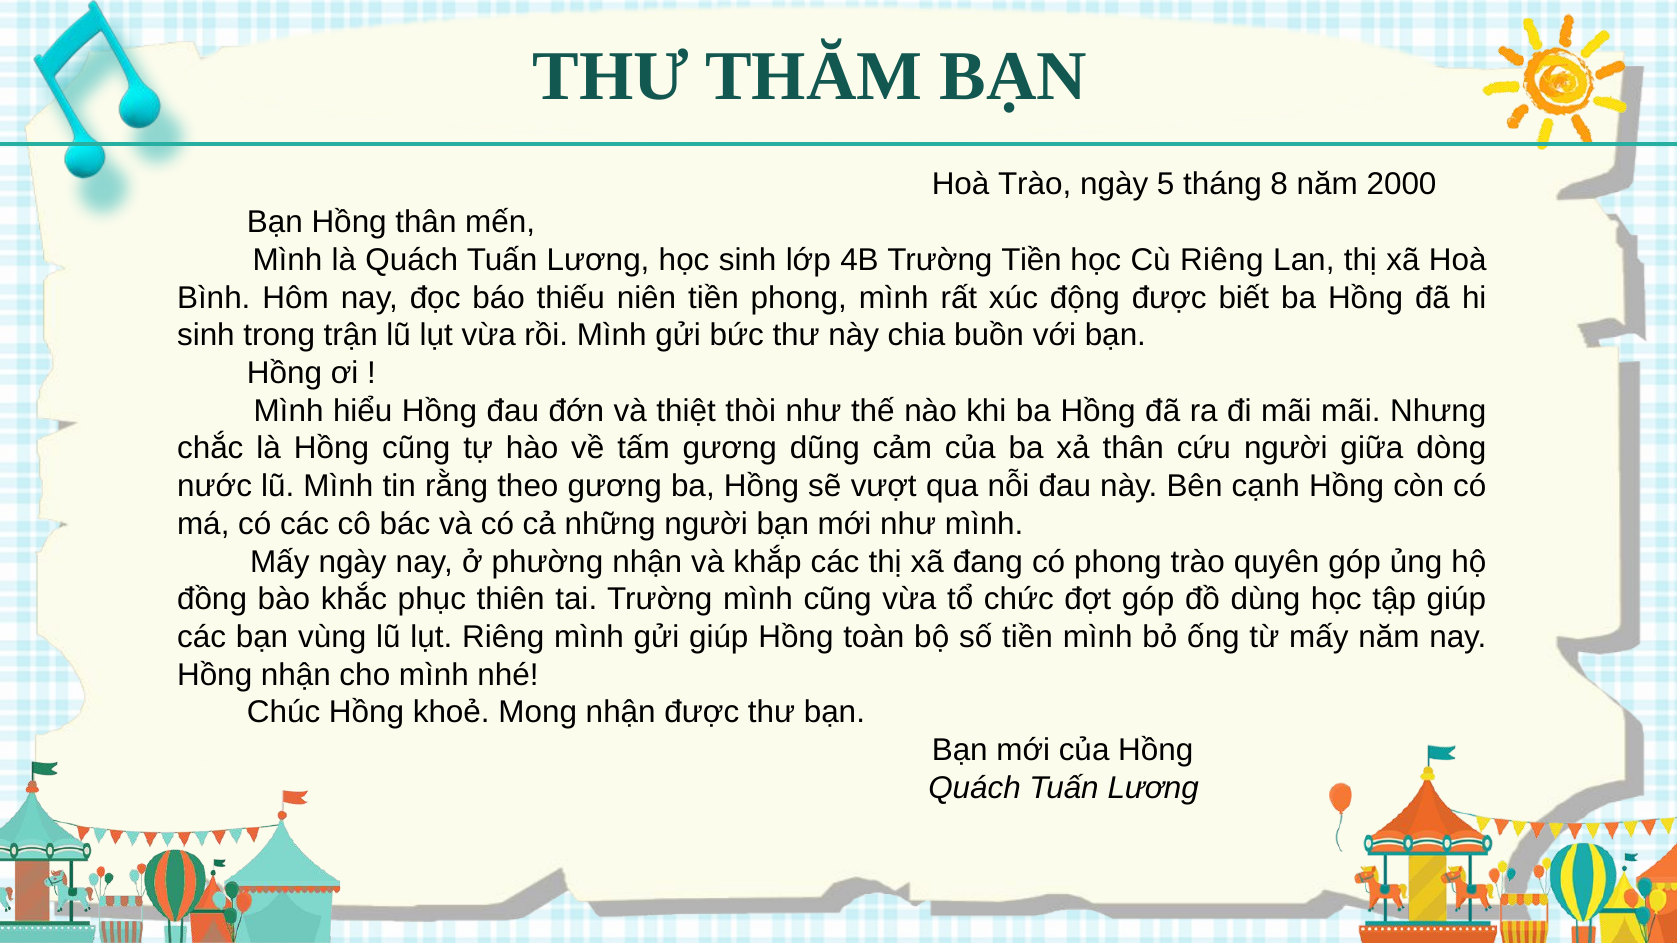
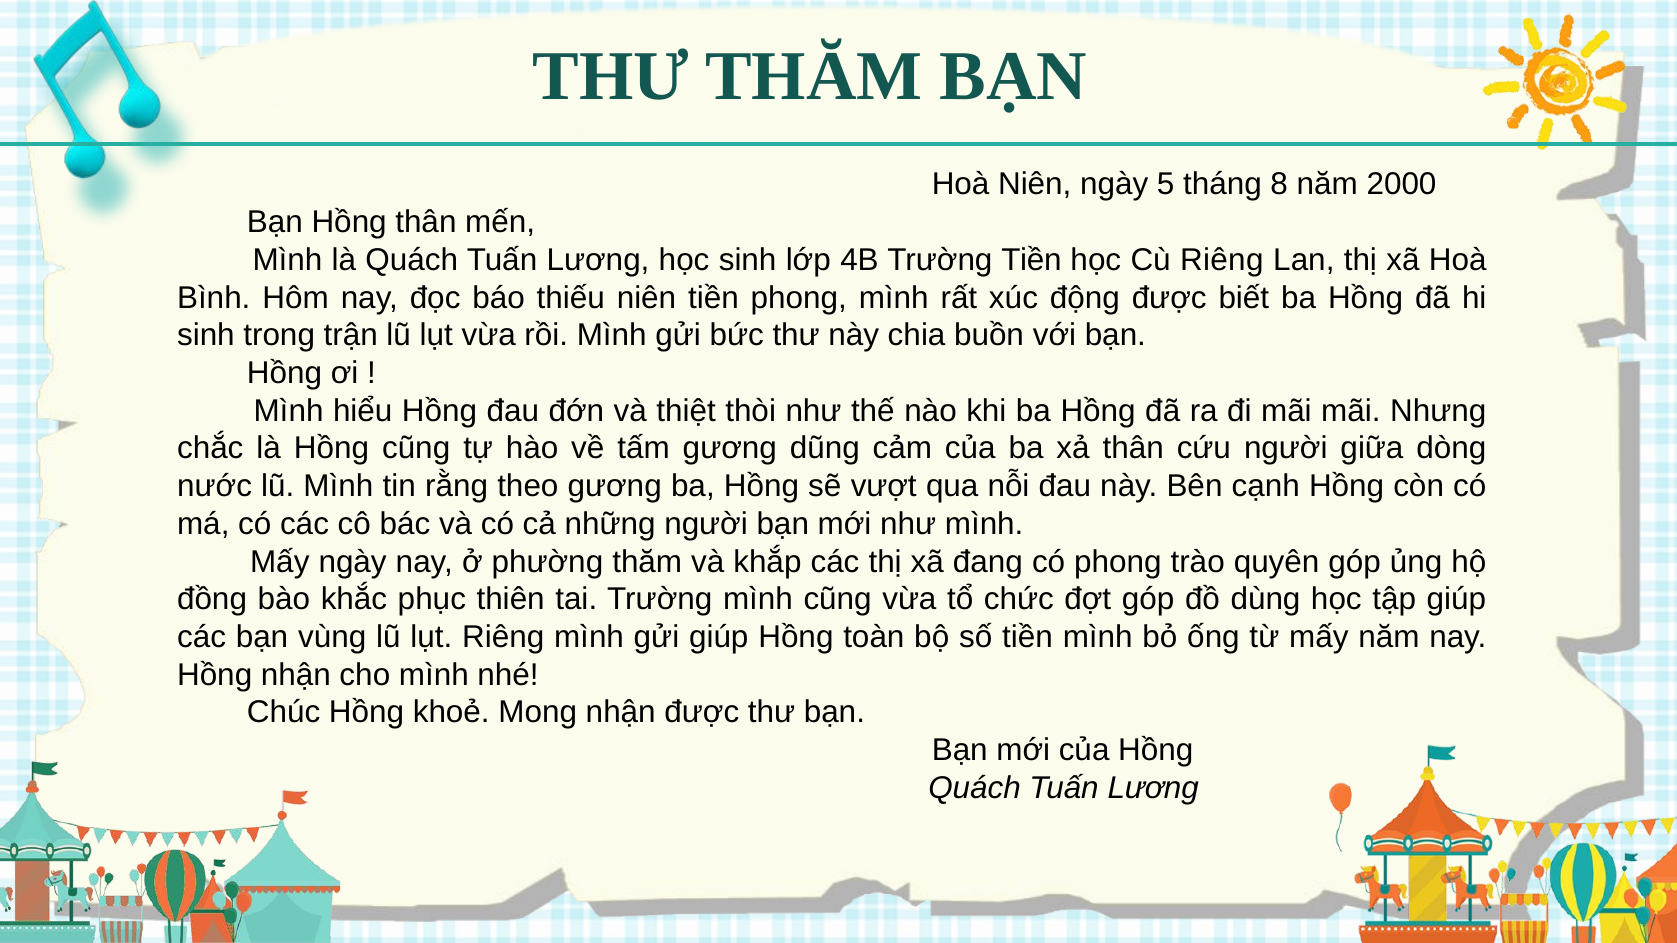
Hoà Trào: Trào -> Niên
phường nhận: nhận -> thăm
